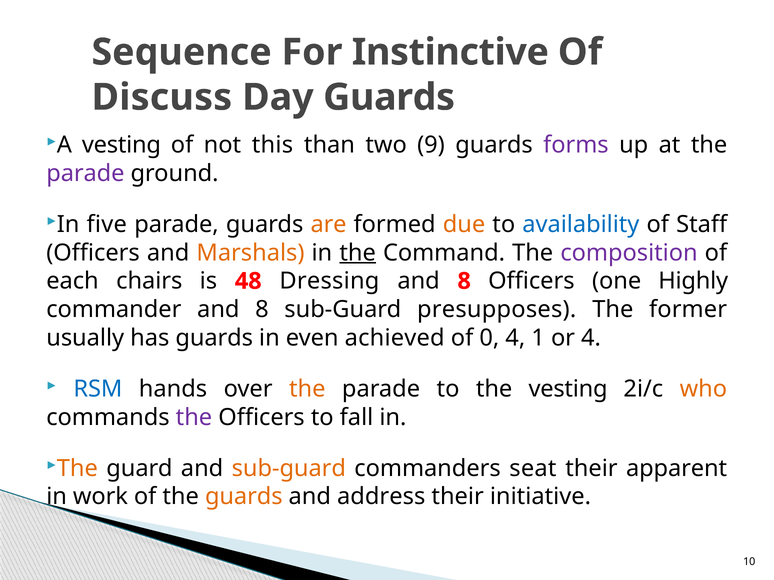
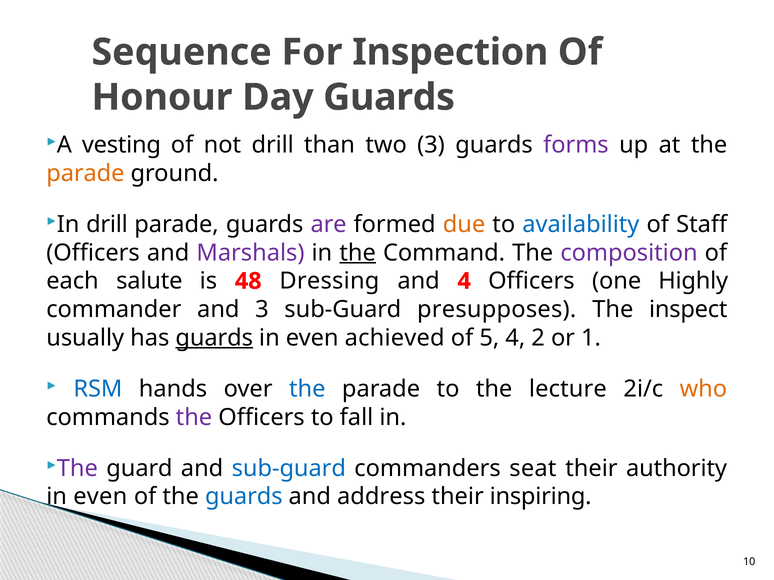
Instinctive: Instinctive -> Inspection
Discuss: Discuss -> Honour
not this: this -> drill
two 9: 9 -> 3
parade at (85, 173) colour: purple -> orange
In five: five -> drill
are colour: orange -> purple
Marshals colour: orange -> purple
chairs: chairs -> salute
8 at (464, 281): 8 -> 4
commander and 8: 8 -> 3
former: former -> inspect
guards at (214, 338) underline: none -> present
0: 0 -> 5
1: 1 -> 2
or 4: 4 -> 1
the at (307, 389) colour: orange -> blue
the vesting: vesting -> lecture
The at (77, 469) colour: orange -> purple
sub-guard at (289, 469) colour: orange -> blue
apparent: apparent -> authority
work at (100, 497): work -> even
guards at (244, 497) colour: orange -> blue
initiative: initiative -> inspiring
